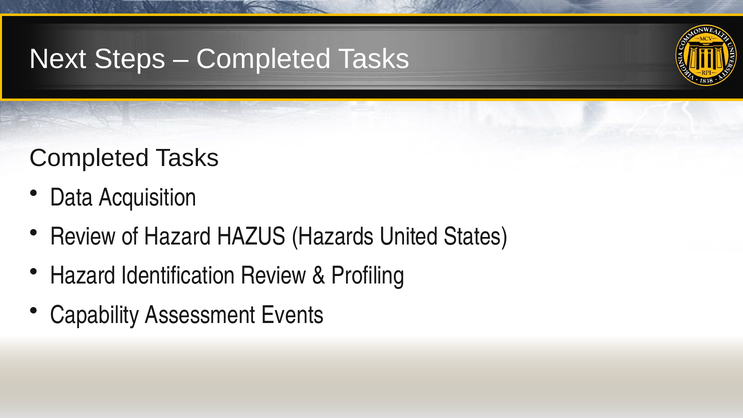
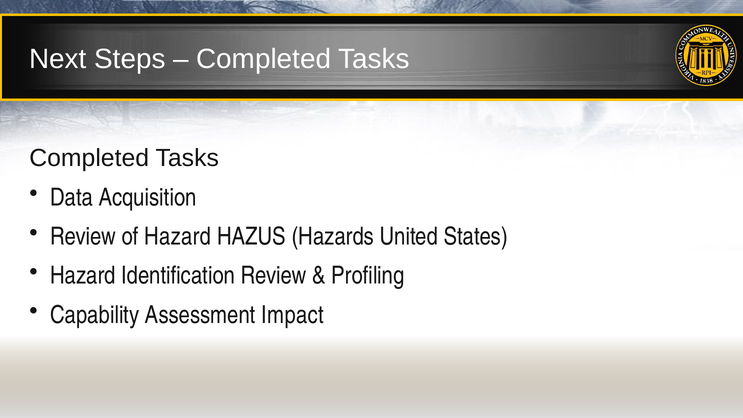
Events: Events -> Impact
